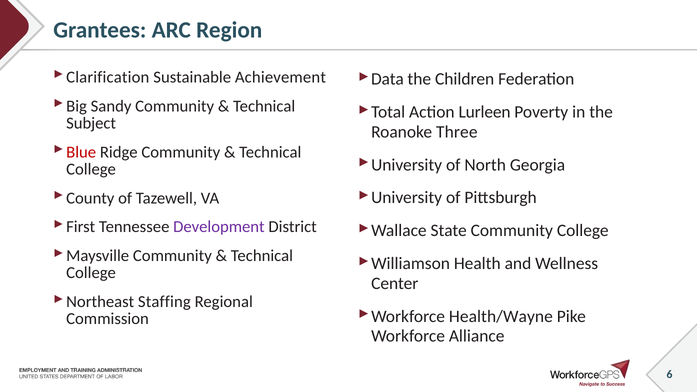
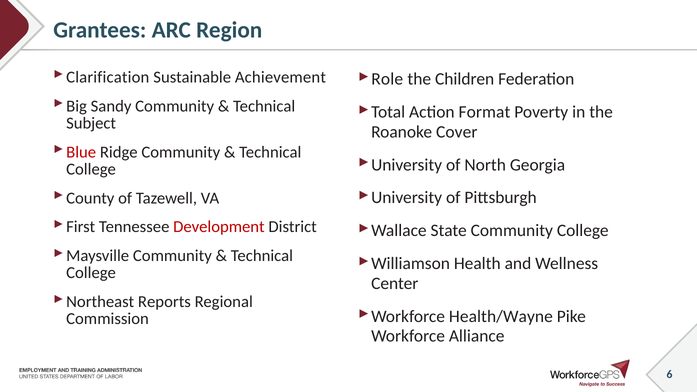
Data: Data -> Role
Lurleen: Lurleen -> Format
Three: Three -> Cover
Development colour: purple -> red
Staffing: Staffing -> Reports
